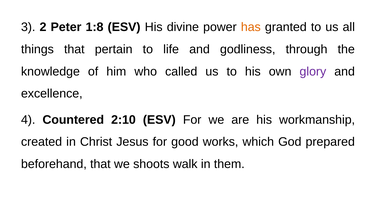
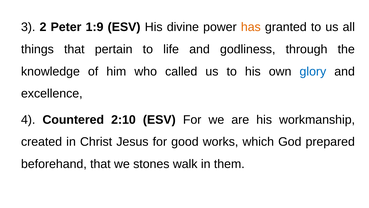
1:8: 1:8 -> 1:9
glory colour: purple -> blue
shoots: shoots -> stones
